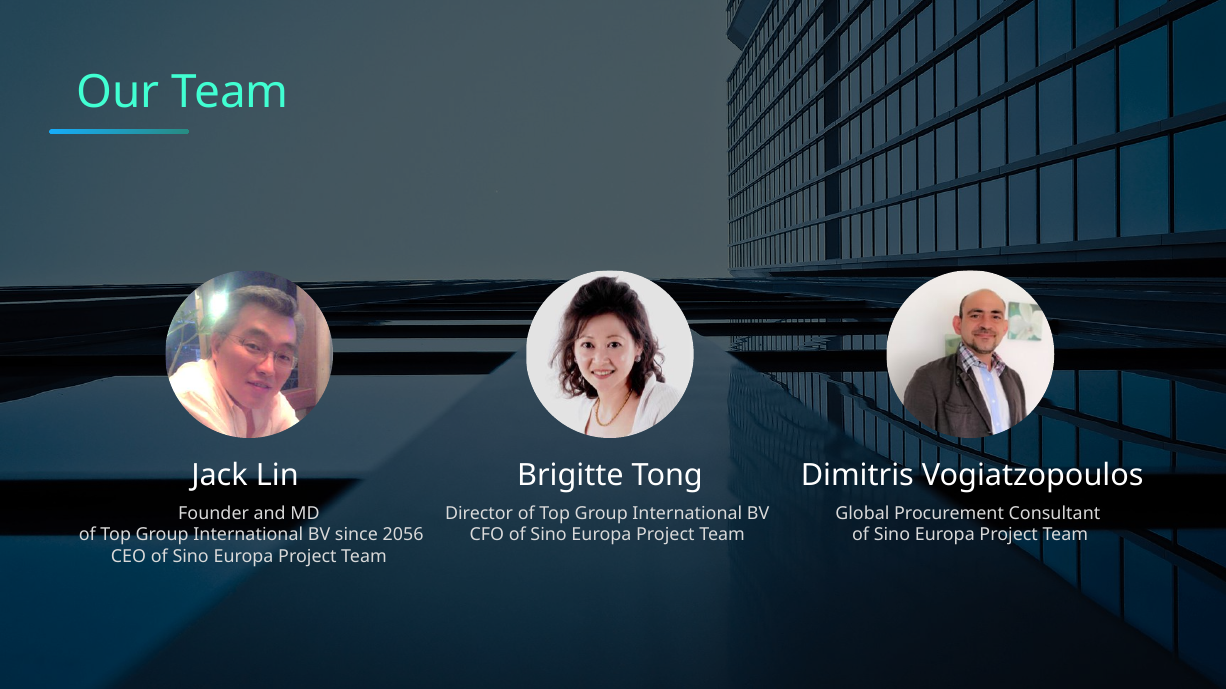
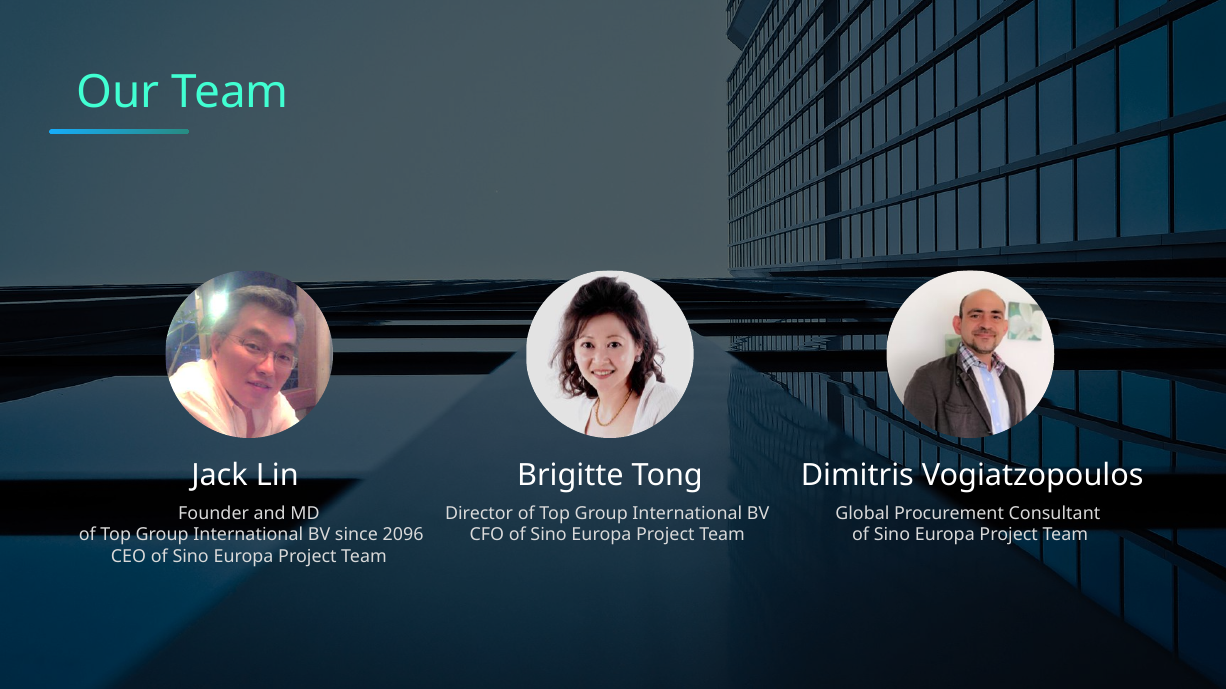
2056: 2056 -> 2096
